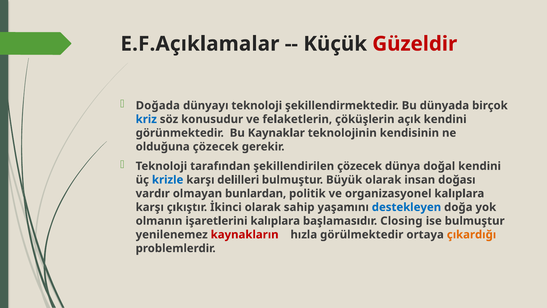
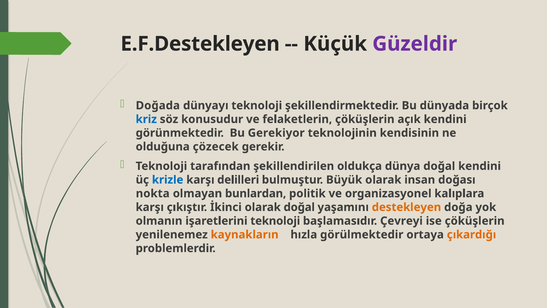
E.F.Açıklamalar: E.F.Açıklamalar -> E.F.Destekleyen
Güzeldir colour: red -> purple
Kaynaklar: Kaynaklar -> Gerekiyor
şekillendirilen çözecek: çözecek -> oldukça
vardır: vardır -> nokta
olarak sahip: sahip -> doğal
destekleyen colour: blue -> orange
işaretlerini kalıplara: kalıplara -> teknoloji
Closing: Closing -> Çevreyi
ise bulmuştur: bulmuştur -> çöküşlerin
kaynakların colour: red -> orange
